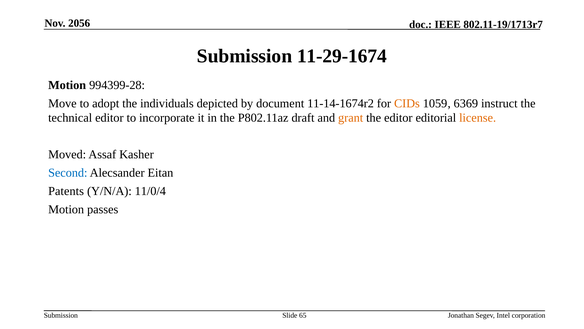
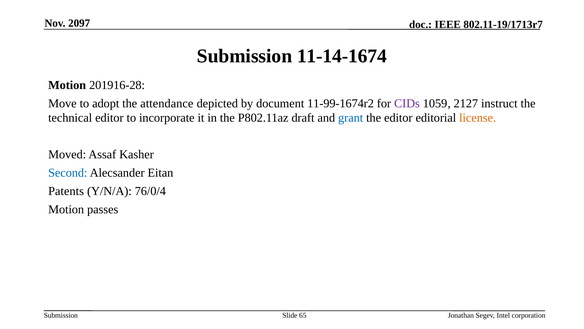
2056: 2056 -> 2097
11-29-1674: 11-29-1674 -> 11-14-1674
994399-28: 994399-28 -> 201916-28
individuals: individuals -> attendance
11-14-1674r2: 11-14-1674r2 -> 11-99-1674r2
CIDs colour: orange -> purple
6369: 6369 -> 2127
grant colour: orange -> blue
11/0/4: 11/0/4 -> 76/0/4
